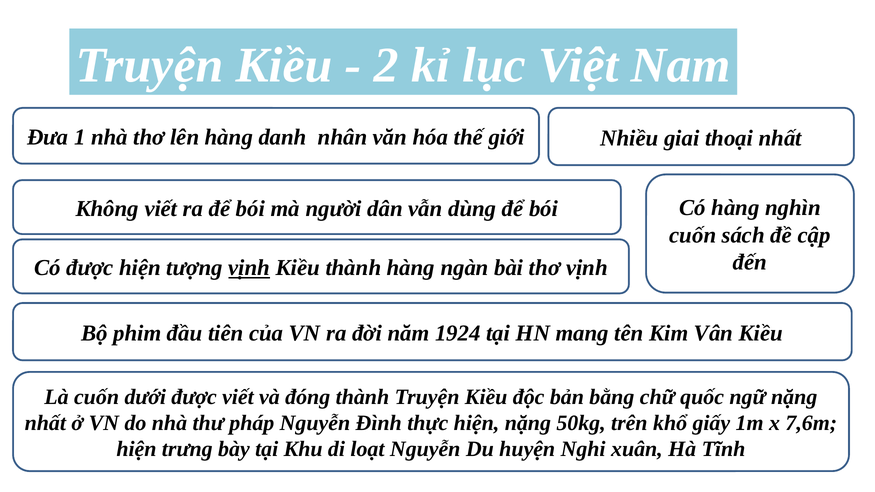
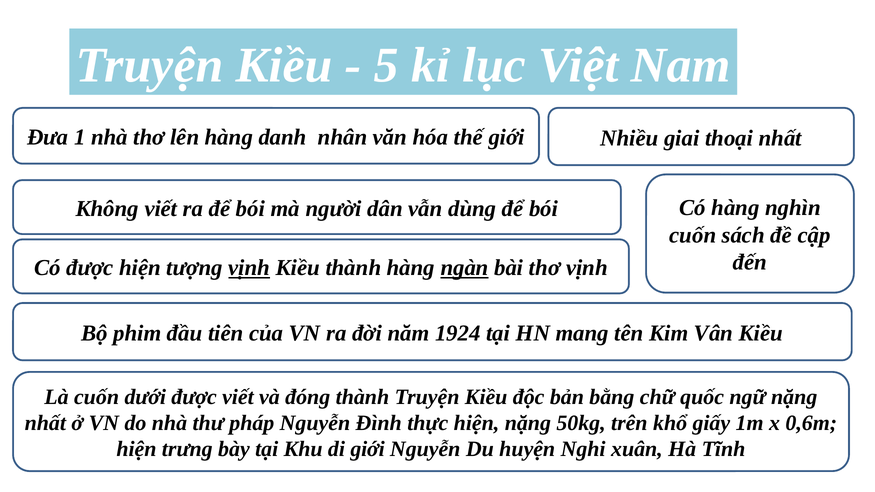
2: 2 -> 5
ngàn underline: none -> present
7,6m: 7,6m -> 0,6m
di loạt: loạt -> giới
